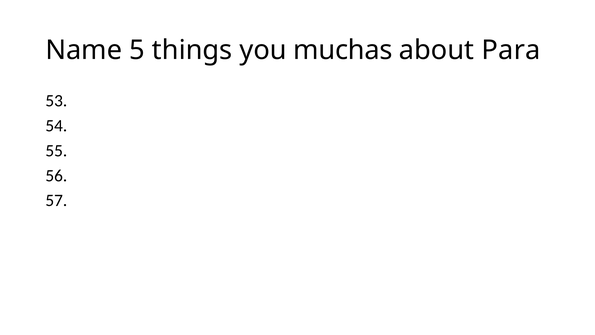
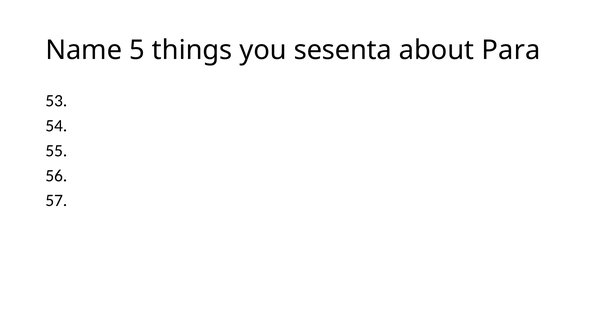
muchas: muchas -> sesenta
